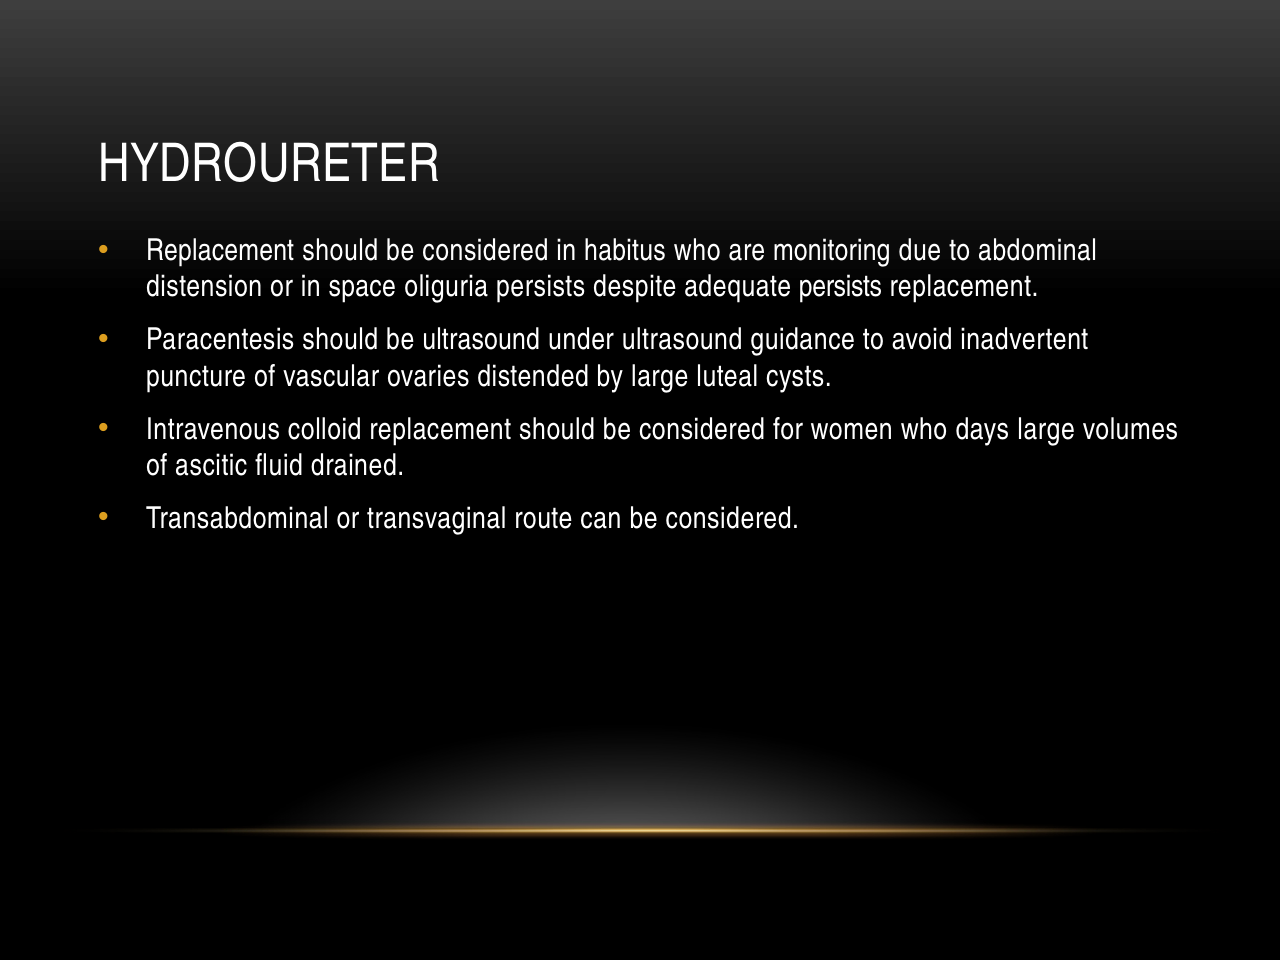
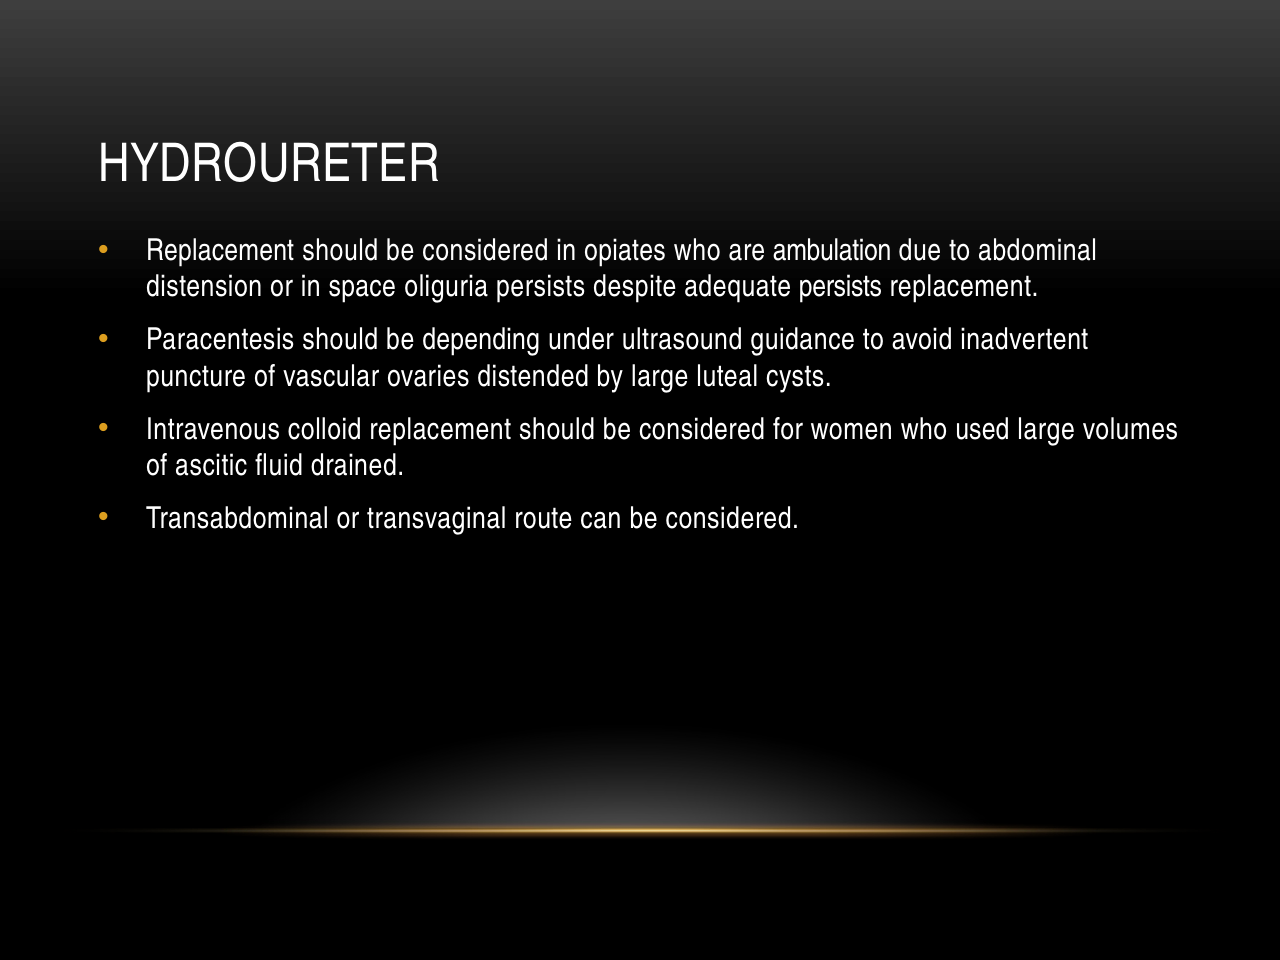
habitus: habitus -> opiates
monitoring: monitoring -> ambulation
be ultrasound: ultrasound -> depending
days: days -> used
